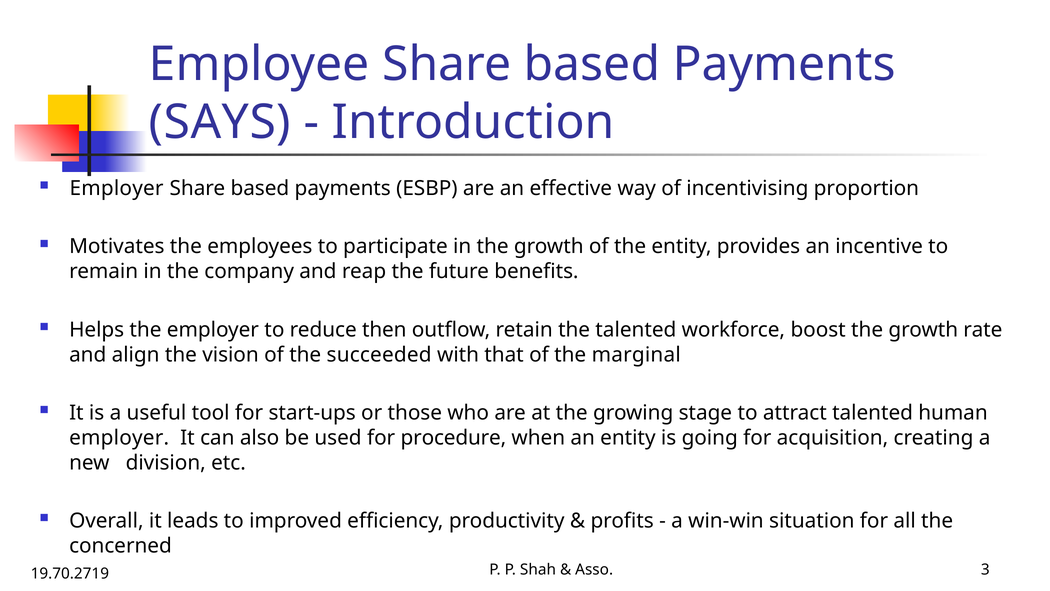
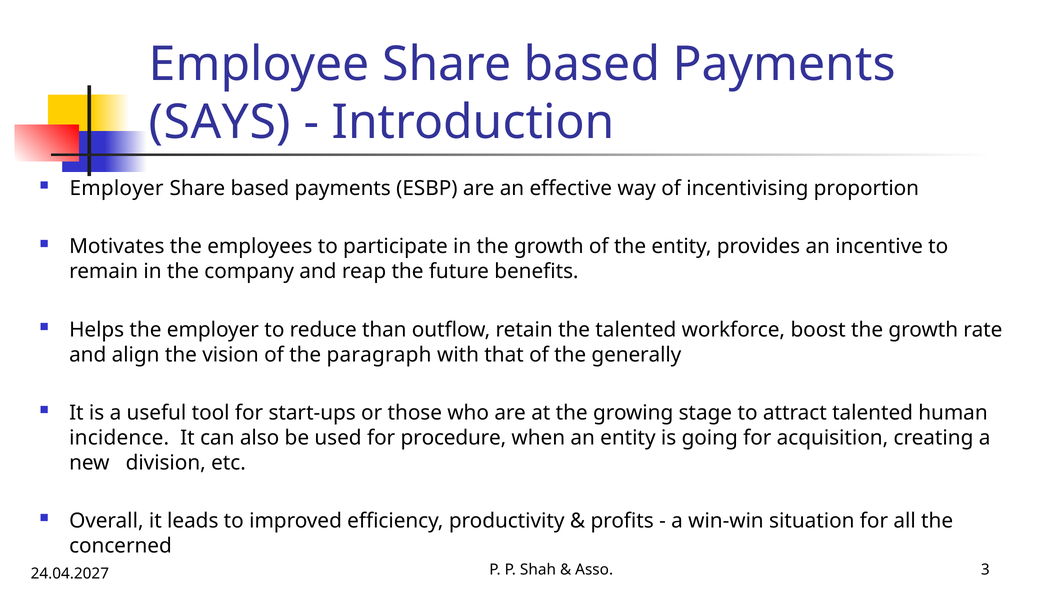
then: then -> than
succeeded: succeeded -> paragraph
marginal: marginal -> generally
employer at (119, 438): employer -> incidence
19.70.2719: 19.70.2719 -> 24.04.2027
